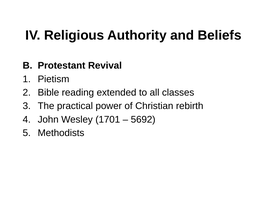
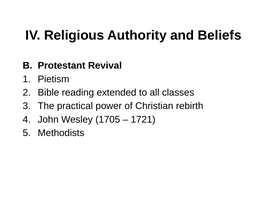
1701: 1701 -> 1705
5692: 5692 -> 1721
